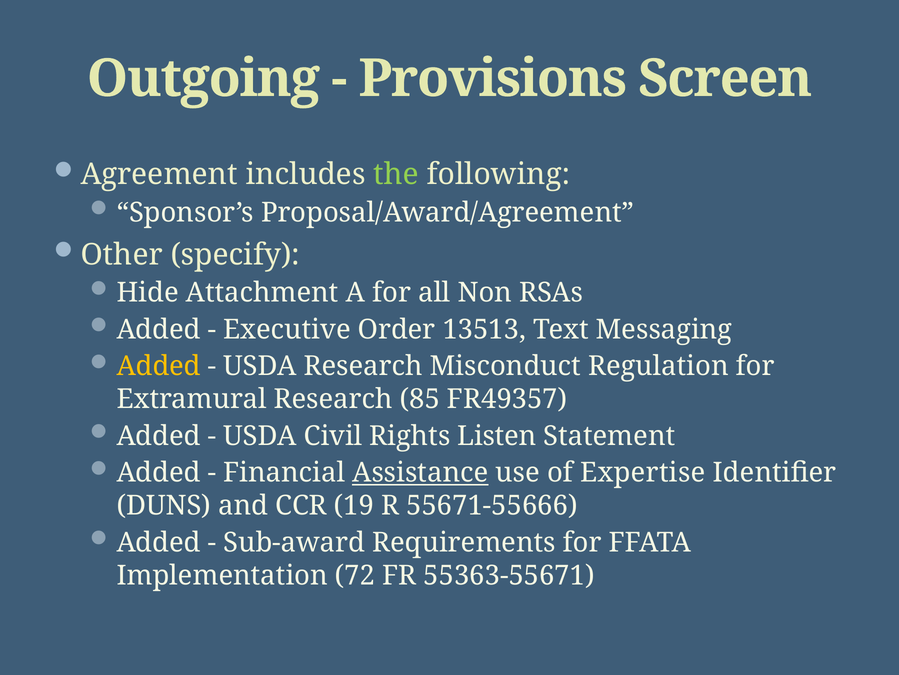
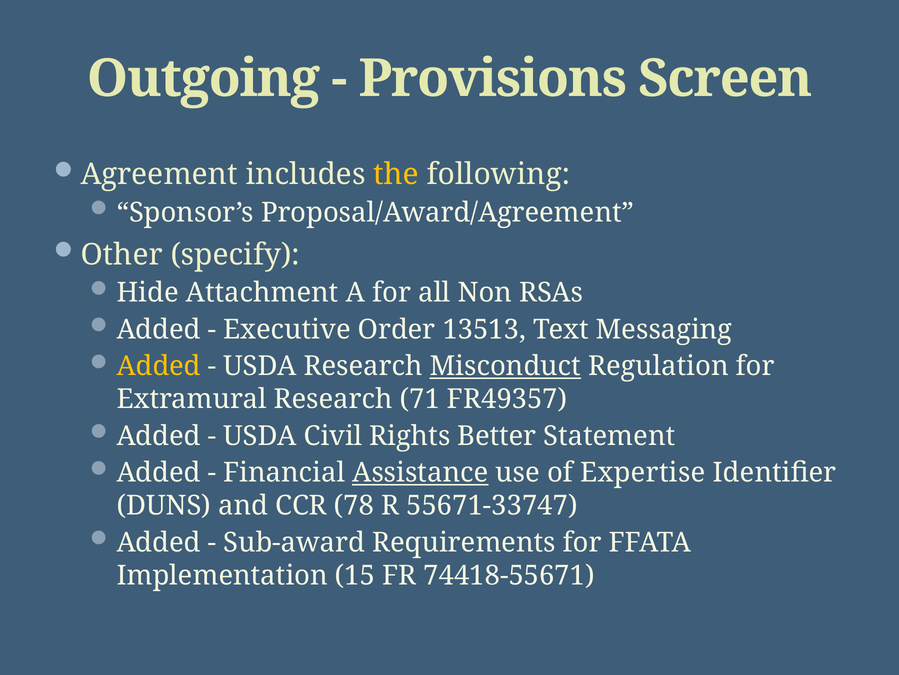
the colour: light green -> yellow
Misconduct underline: none -> present
85: 85 -> 71
Listen: Listen -> Better
19: 19 -> 78
55671-55666: 55671-55666 -> 55671-33747
72: 72 -> 15
55363-55671: 55363-55671 -> 74418-55671
